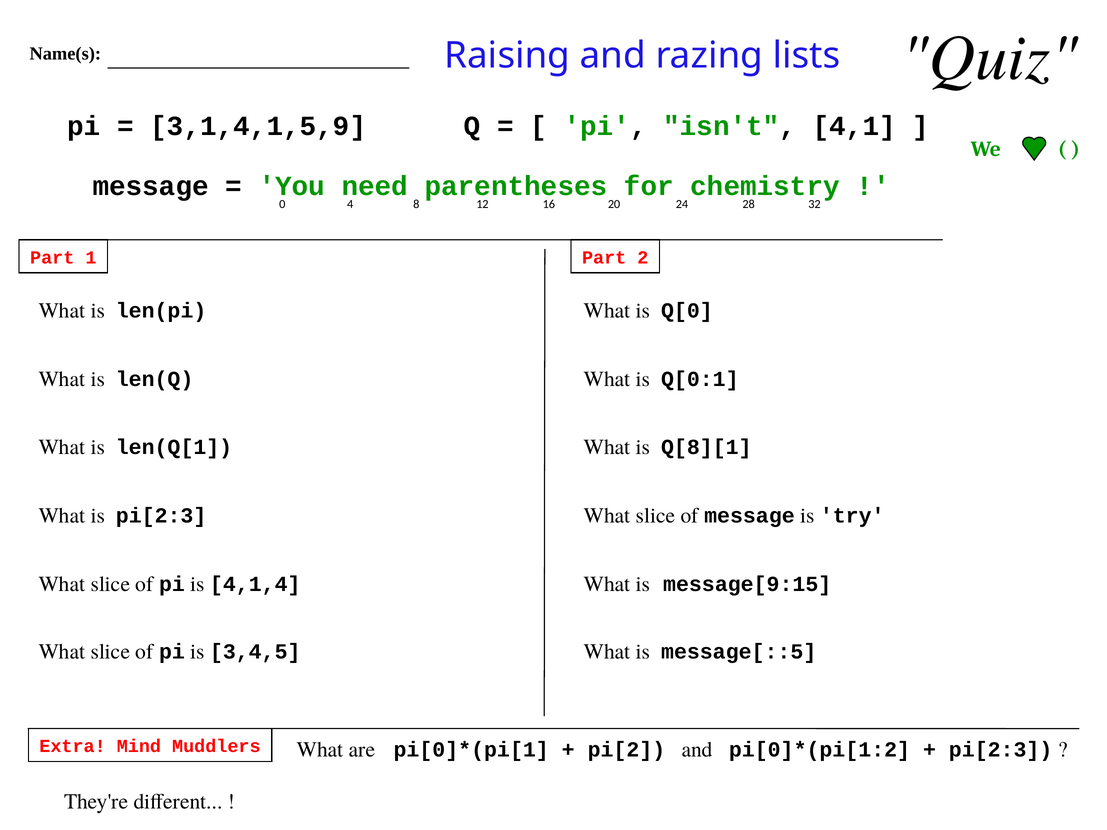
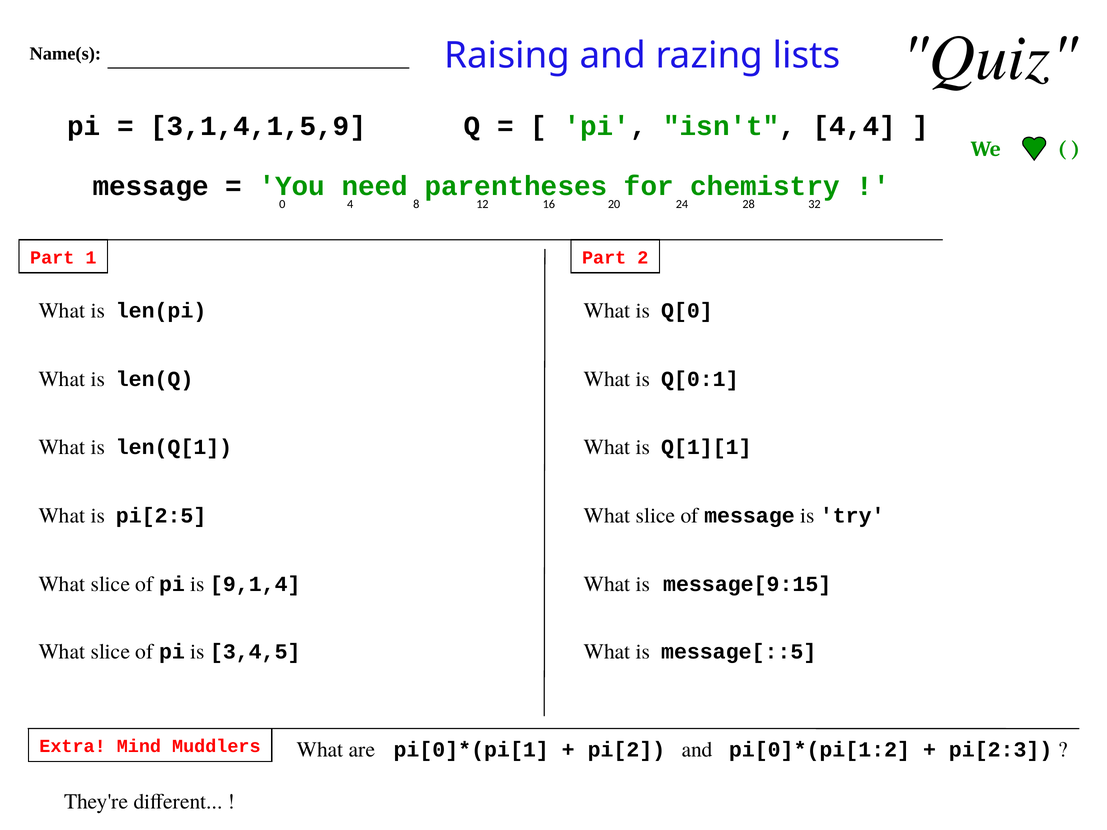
4,1: 4,1 -> 4,4
Q[8][1: Q[8][1 -> Q[1][1
is pi[2:3: pi[2:3 -> pi[2:5
4,1,4: 4,1,4 -> 9,1,4
